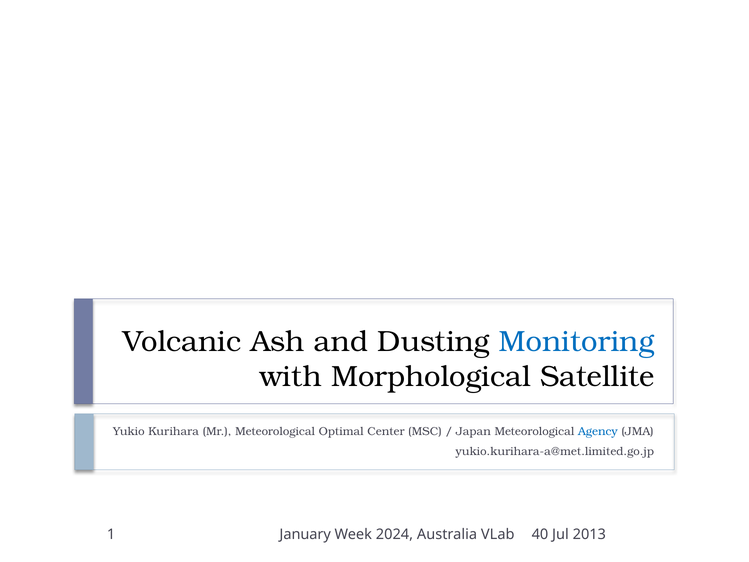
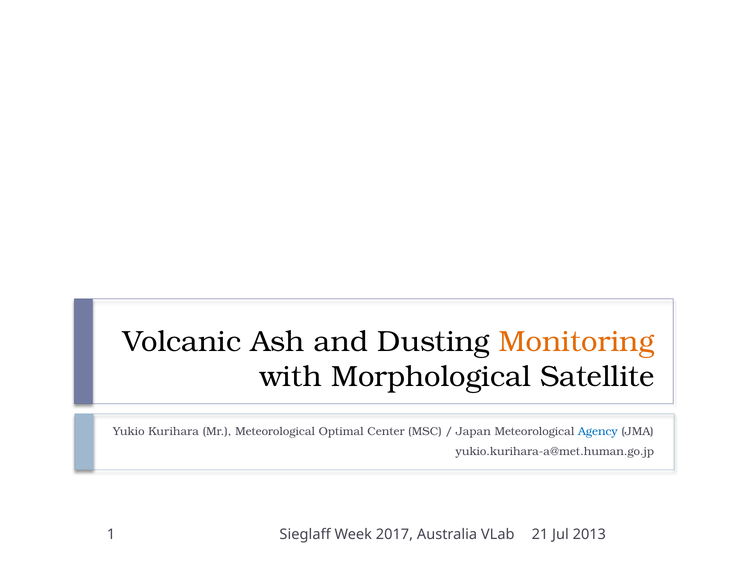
Monitoring colour: blue -> orange
yukio.kurihara-a@met.limited.go.jp: yukio.kurihara-a@met.limited.go.jp -> yukio.kurihara-a@met.human.go.jp
January: January -> Sieglaff
2024: 2024 -> 2017
40: 40 -> 21
